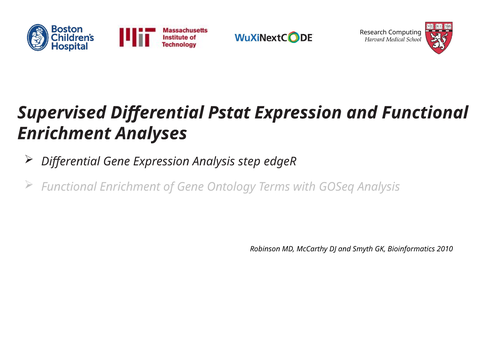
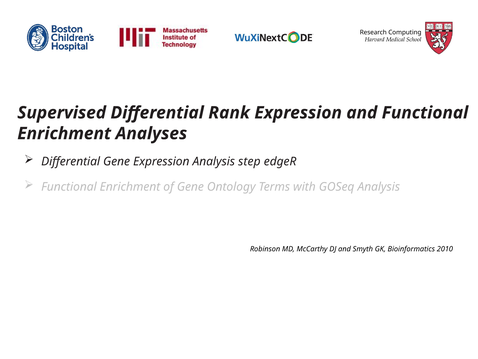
Pstat: Pstat -> Rank
